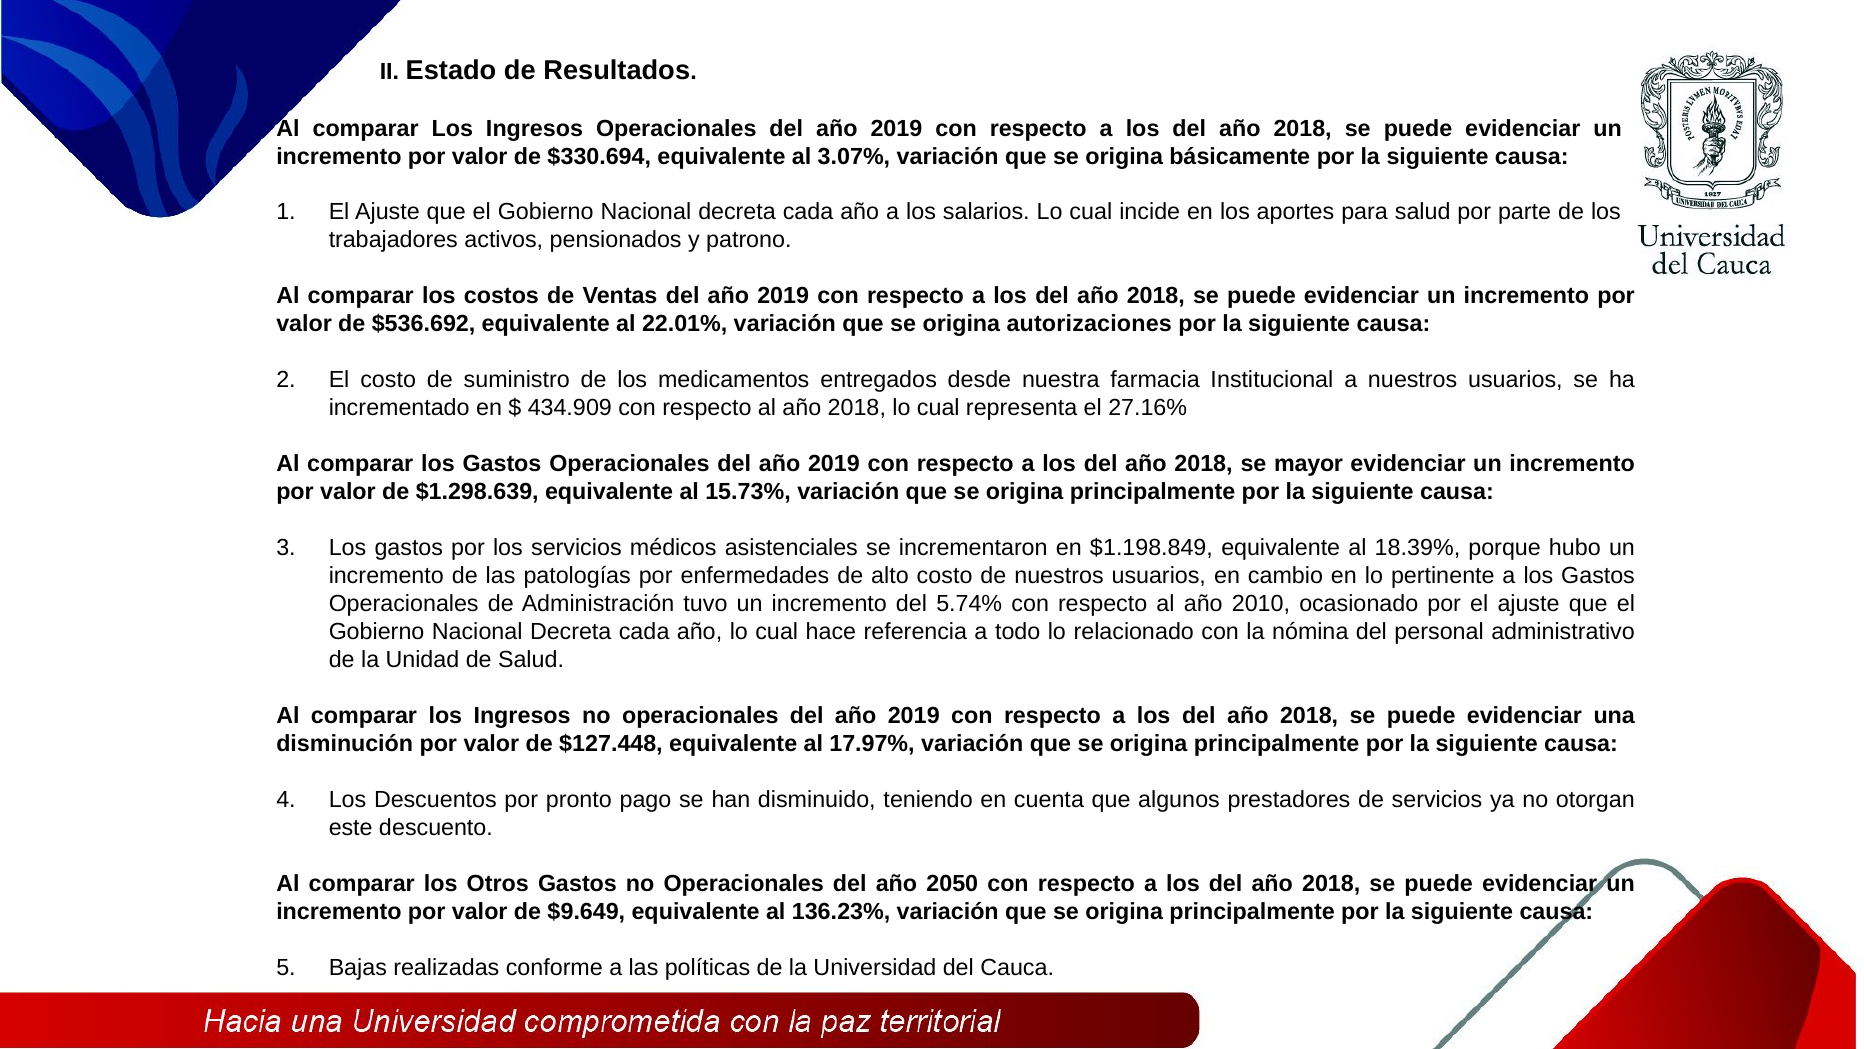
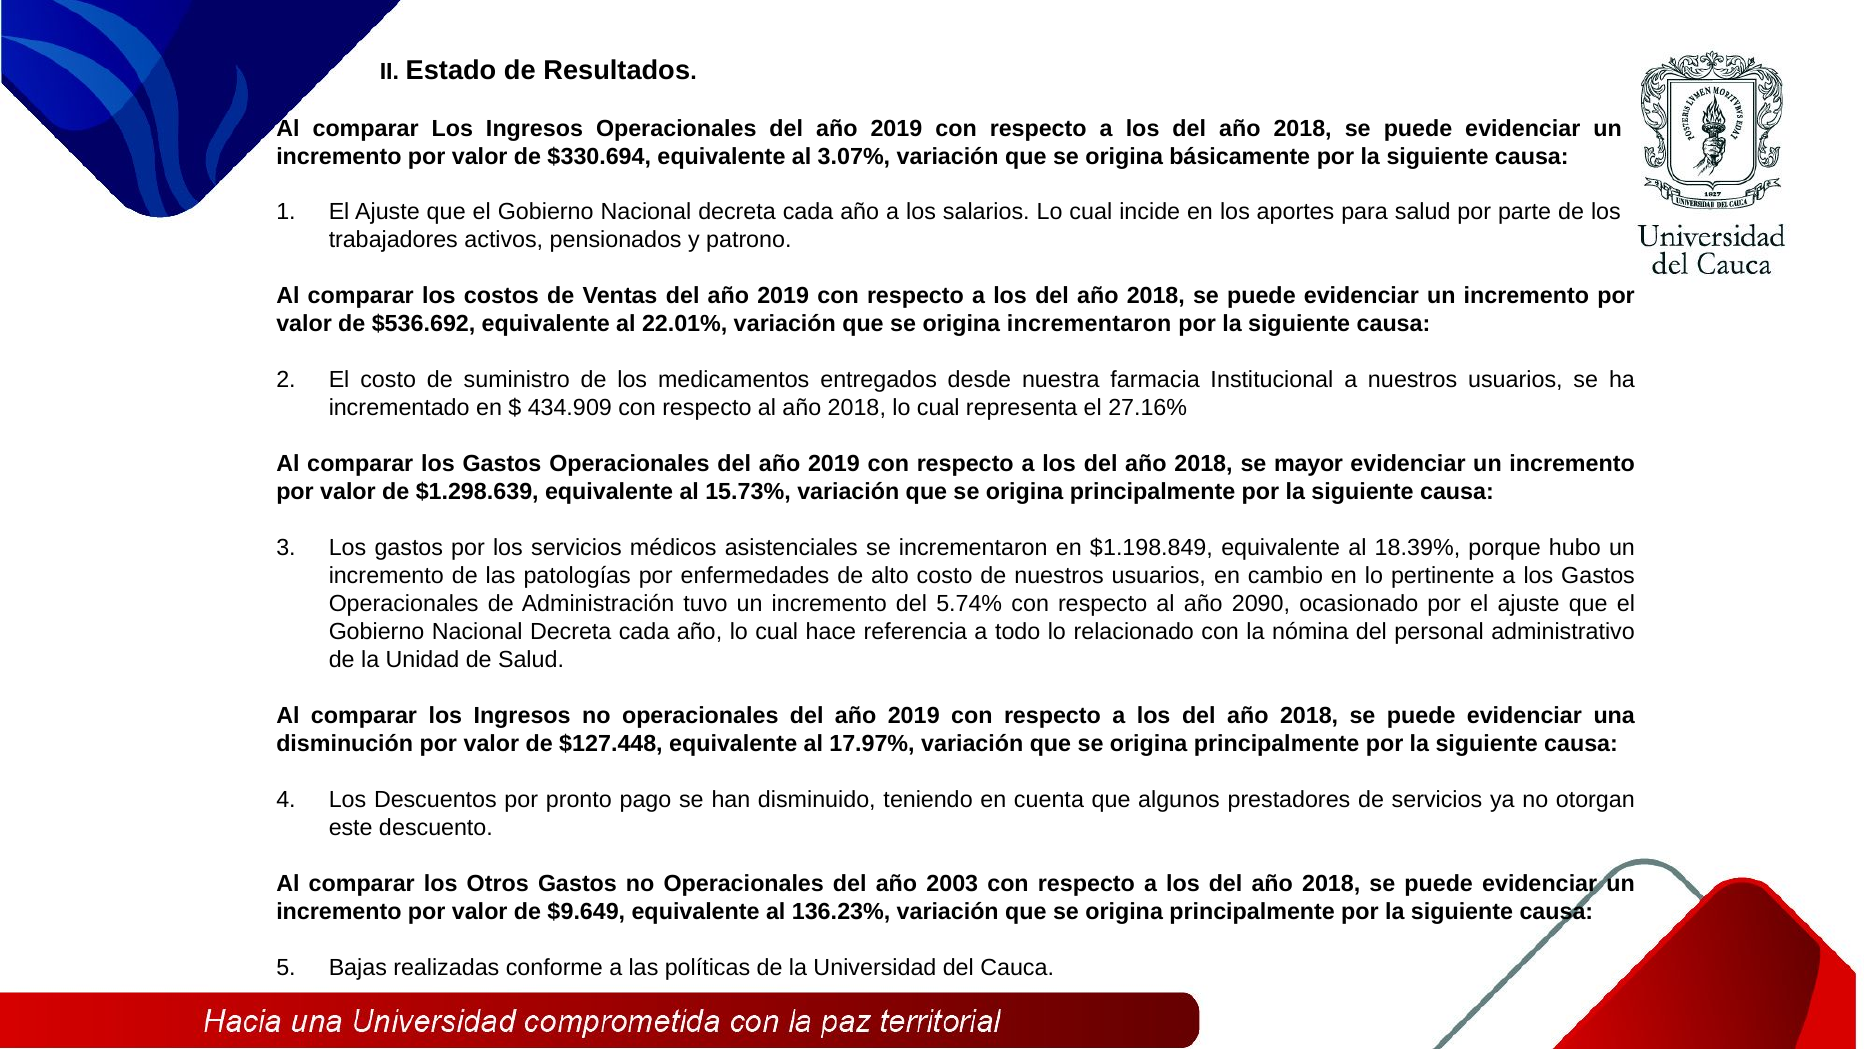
origina autorizaciones: autorizaciones -> incrementaron
2010: 2010 -> 2090
2050: 2050 -> 2003
